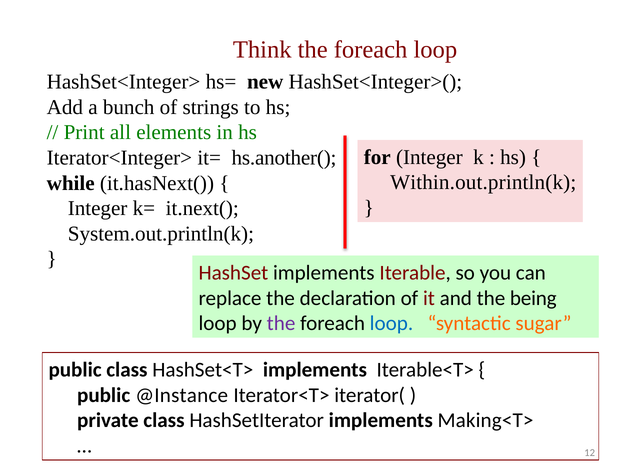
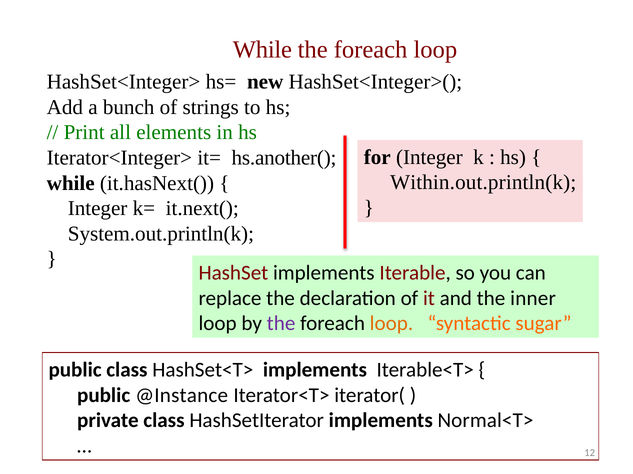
Think at (262, 50): Think -> While
being: being -> inner
loop at (391, 324) colour: blue -> orange
Making<T>: Making<T> -> Normal<T>
